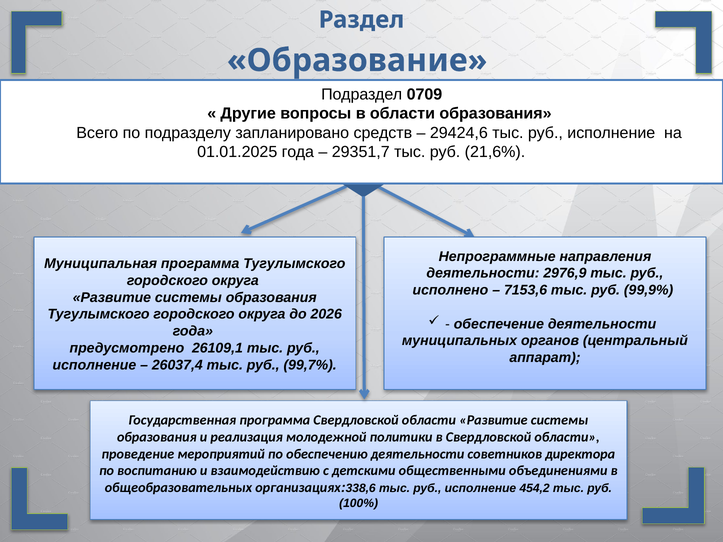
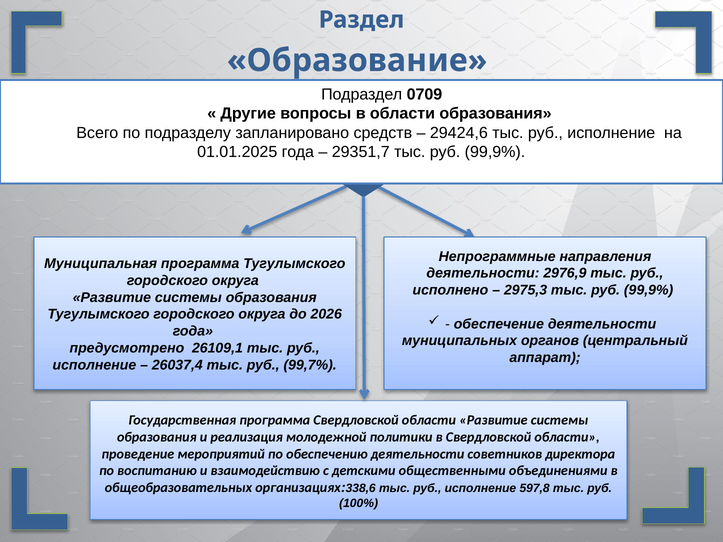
29351,7 тыс руб 21,6%: 21,6% -> 99,9%
7153,6: 7153,6 -> 2975,3
454,2: 454,2 -> 597,8
